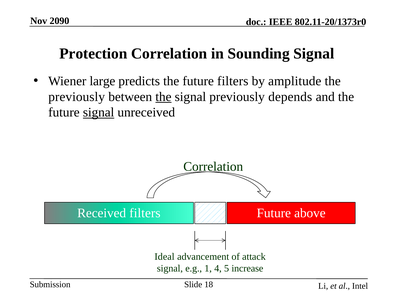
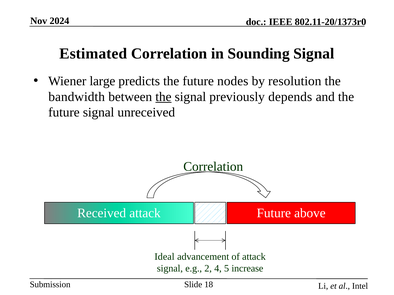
2090: 2090 -> 2024
Protection: Protection -> Estimated
future filters: filters -> nodes
amplitude: amplitude -> resolution
previously at (77, 97): previously -> bandwidth
signal at (99, 113) underline: present -> none
Received filters: filters -> attack
1: 1 -> 2
